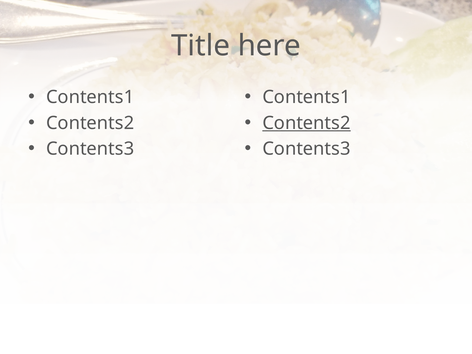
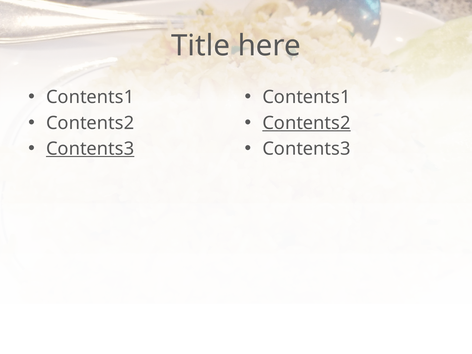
Contents3 at (90, 149) underline: none -> present
